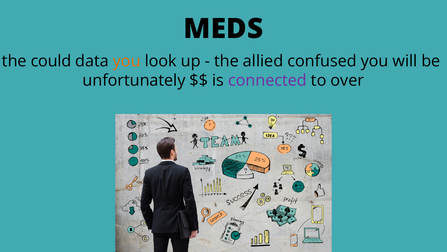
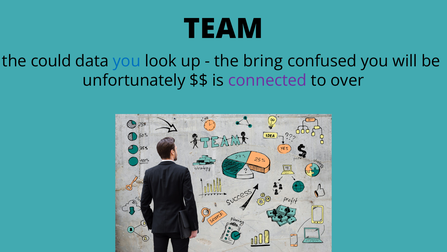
MEDS: MEDS -> TEAM
you at (127, 61) colour: orange -> blue
allied: allied -> bring
